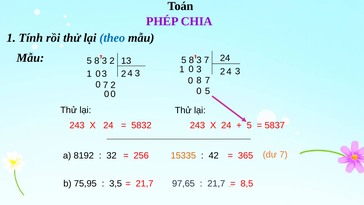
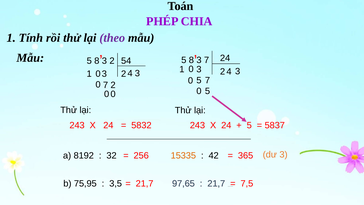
theo colour: blue -> purple
13: 13 -> 54
0 8: 8 -> 5
dư 7: 7 -> 3
8,5: 8,5 -> 7,5
